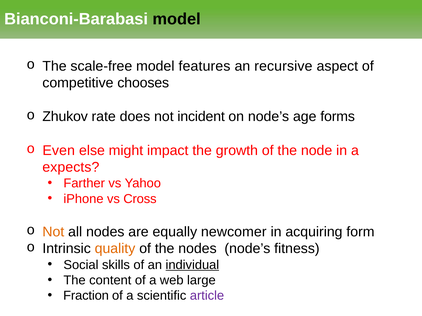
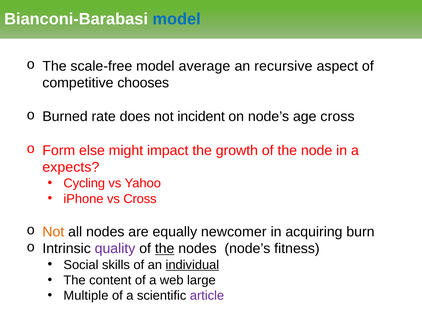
model at (177, 19) colour: black -> blue
features: features -> average
Zhukov: Zhukov -> Burned
age forms: forms -> cross
Even: Even -> Form
Farther: Farther -> Cycling
form: form -> burn
quality colour: orange -> purple
the at (165, 249) underline: none -> present
Fraction: Fraction -> Multiple
